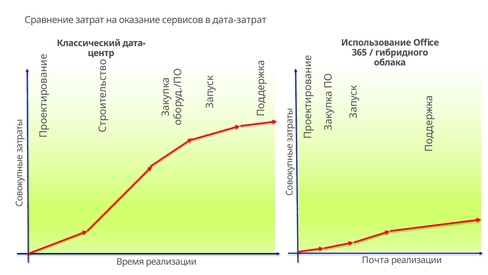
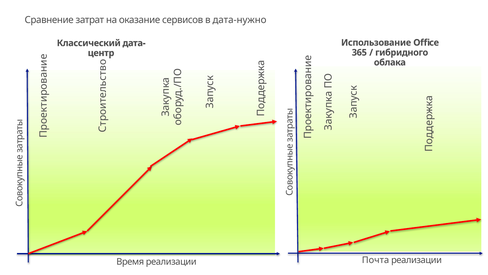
дата-затрат: дата-затрат -> дата-нужно
